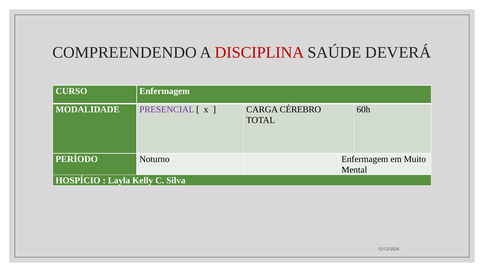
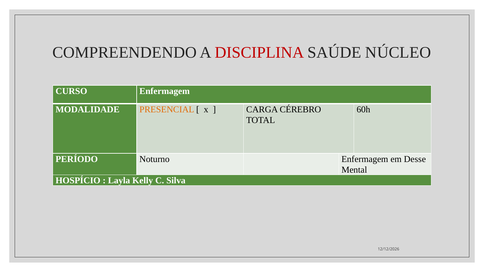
DEVERÁ: DEVERÁ -> NÚCLEO
PRESENCIAL colour: purple -> orange
Muito: Muito -> Desse
